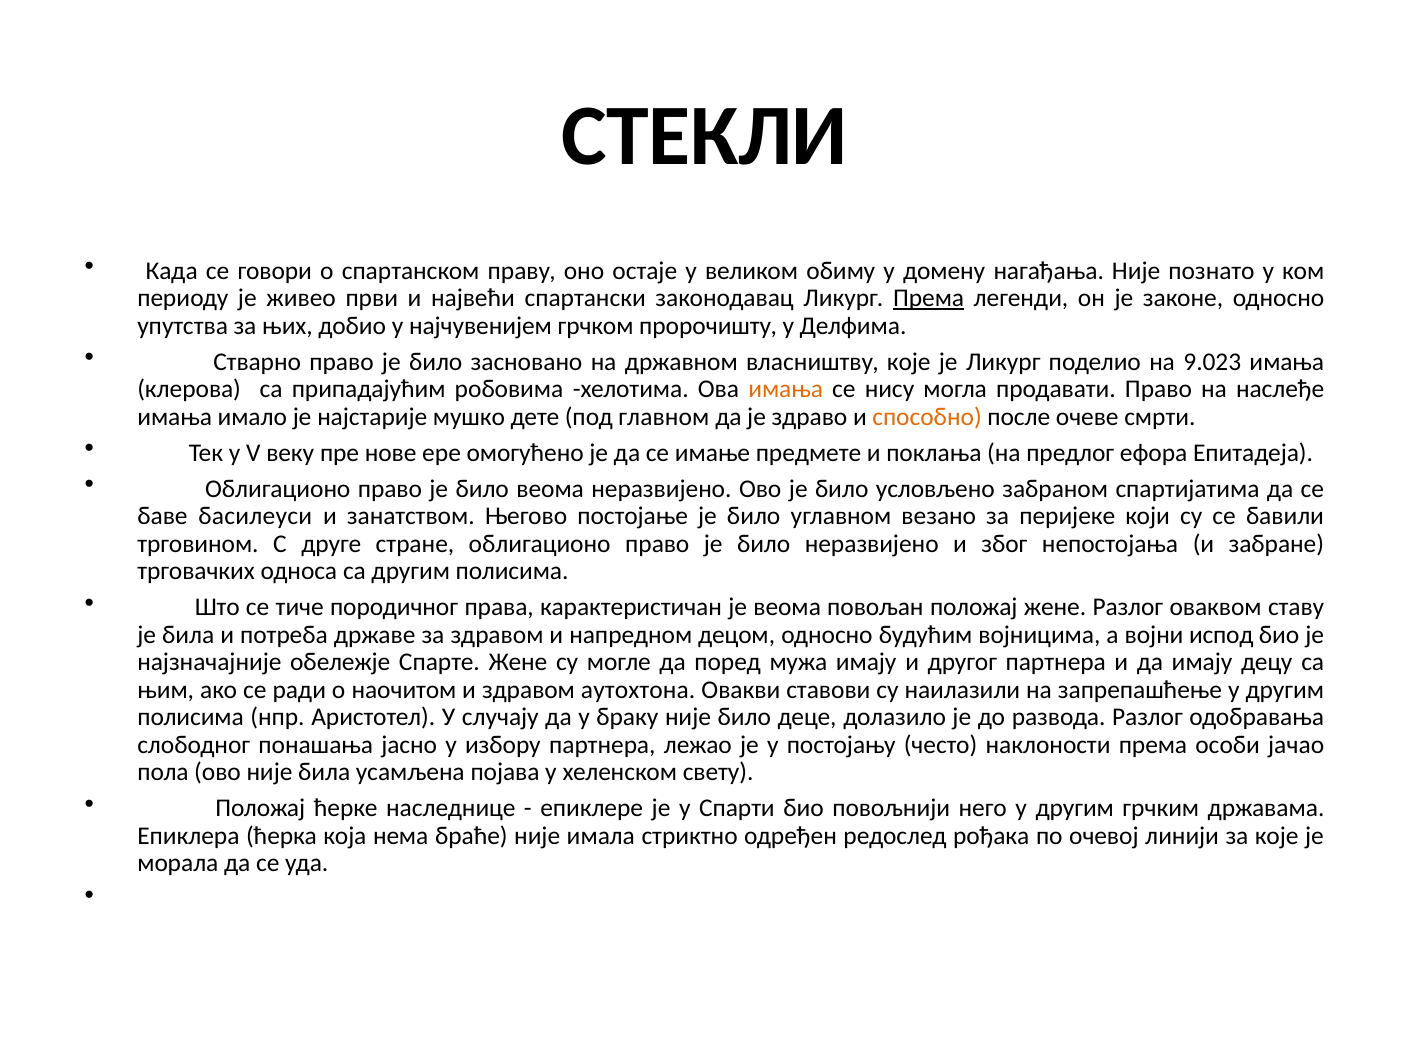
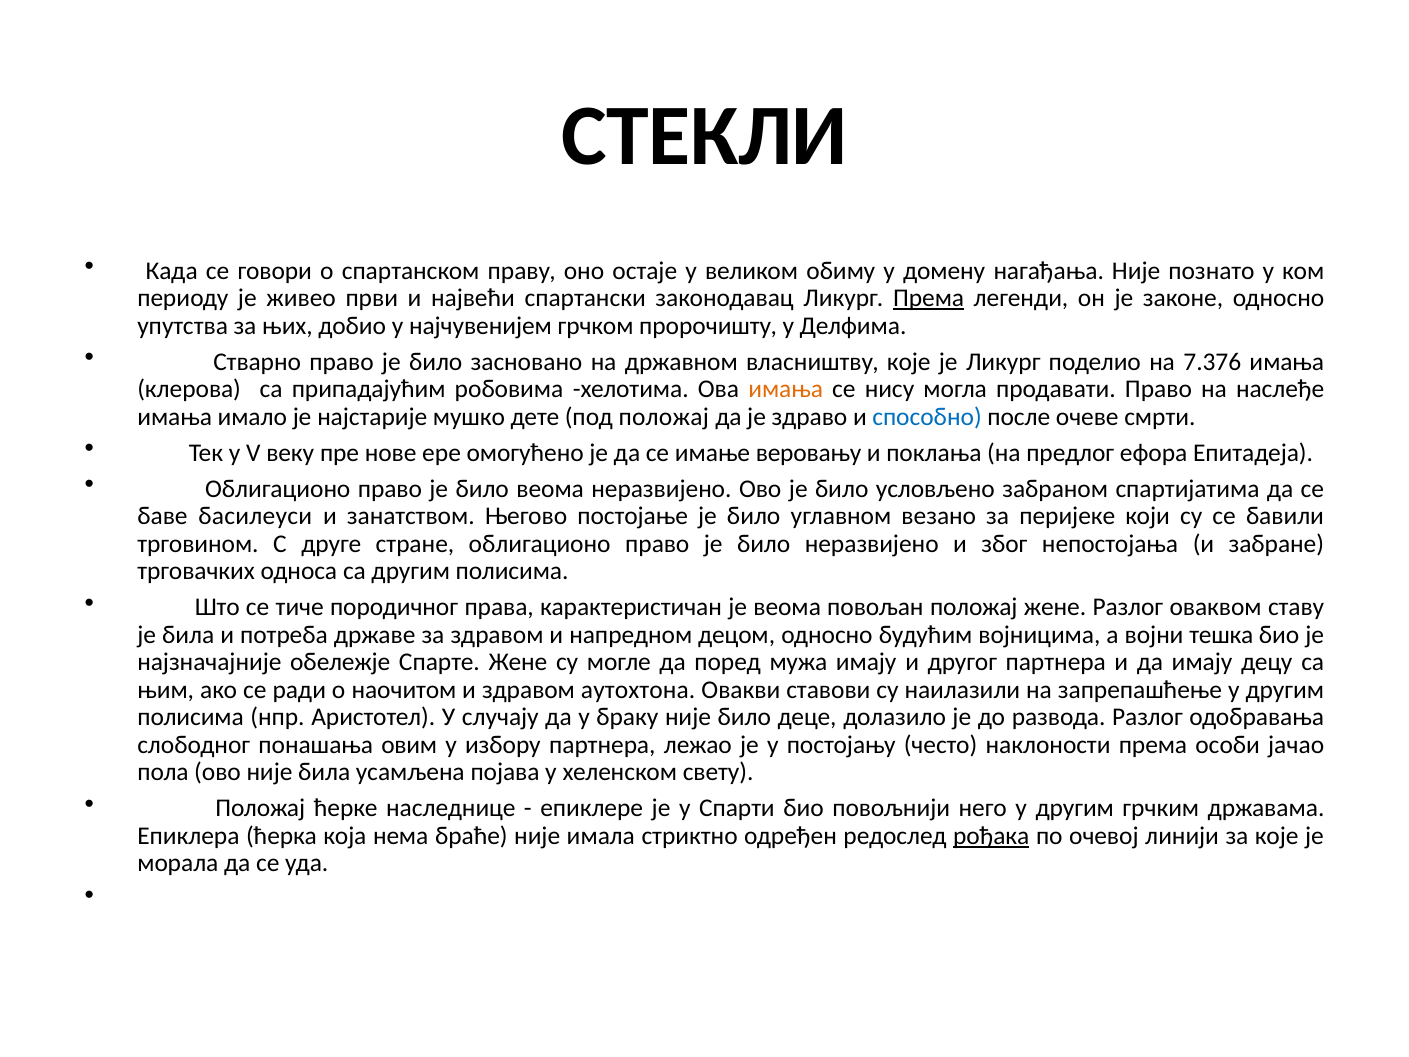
9.023: 9.023 -> 7.376
под главном: главном -> положај
способно colour: orange -> blue
предмете: предмете -> веровању
испод: испод -> тешка
јасно: јасно -> овим
рођака underline: none -> present
